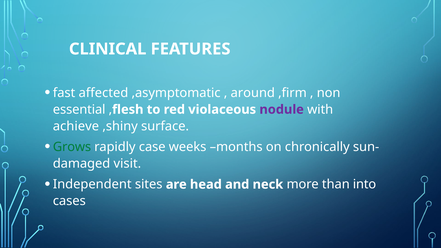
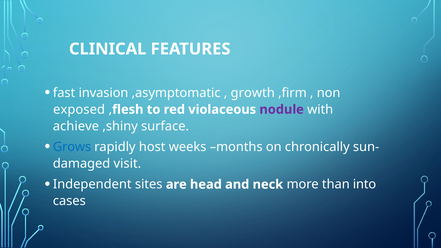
affected: affected -> invasion
around: around -> growth
essential: essential -> exposed
Grows colour: green -> blue
case: case -> host
